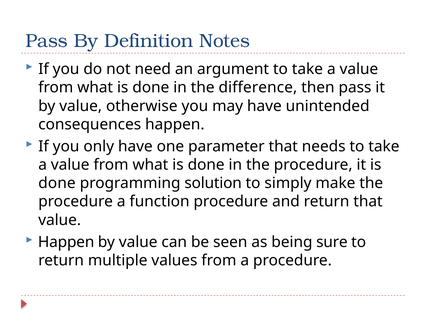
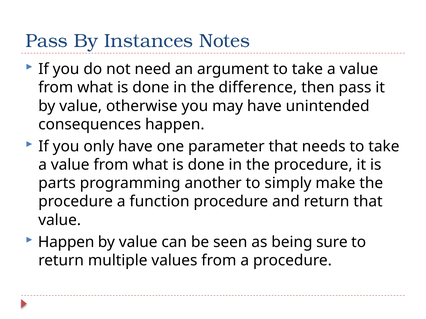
Definition: Definition -> Instances
done at (57, 183): done -> parts
solution: solution -> another
